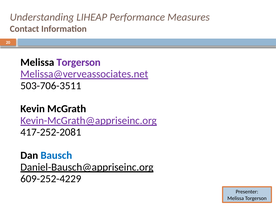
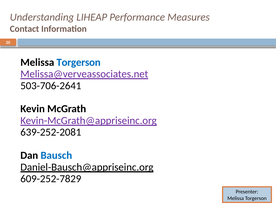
Torgerson at (79, 62) colour: purple -> blue
503-706-3511: 503-706-3511 -> 503-706-2641
417-252-2081: 417-252-2081 -> 639-252-2081
609-252-4229: 609-252-4229 -> 609-252-7829
